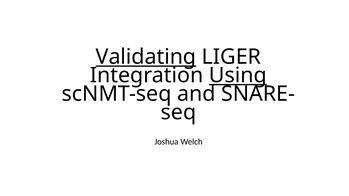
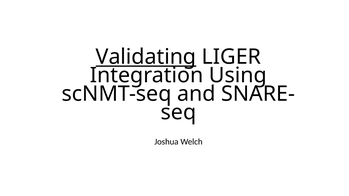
Using underline: present -> none
